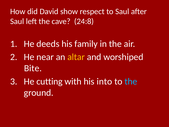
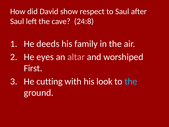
near: near -> eyes
altar colour: yellow -> pink
Bite: Bite -> First
into: into -> look
